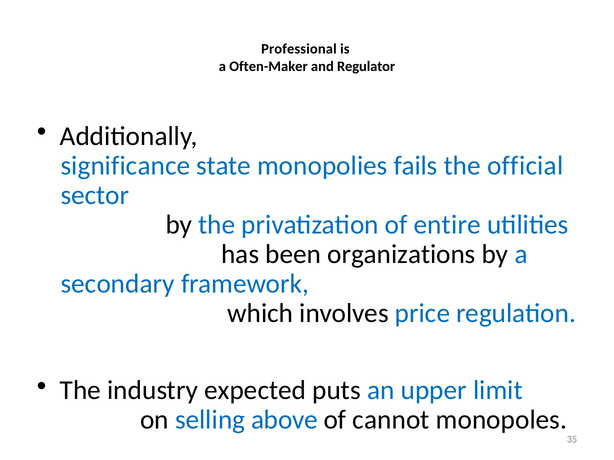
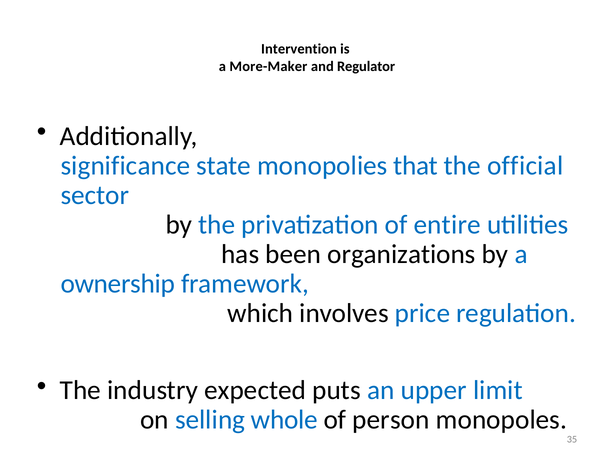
Professional: Professional -> Intervention
Often-Maker: Often-Maker -> More-Maker
fails: fails -> that
secondary: secondary -> ownership
above: above -> whole
cannot: cannot -> person
